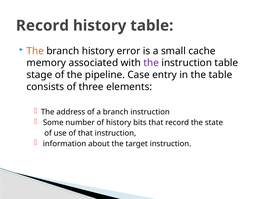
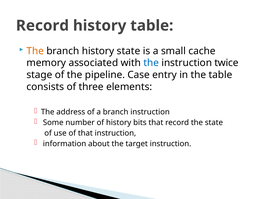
history error: error -> state
the at (151, 63) colour: purple -> blue
instruction table: table -> twice
